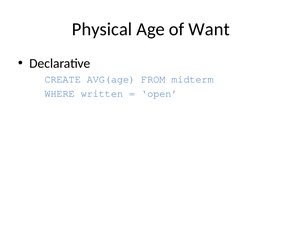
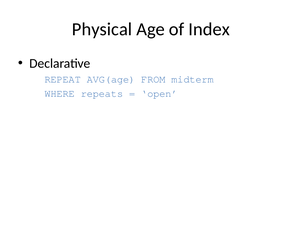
Want: Want -> Index
CREATE: CREATE -> REPEAT
written: written -> repeats
